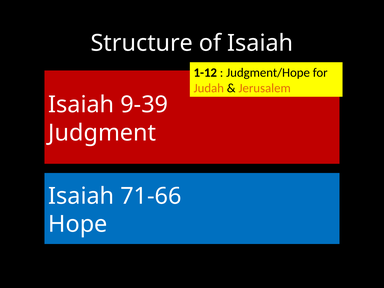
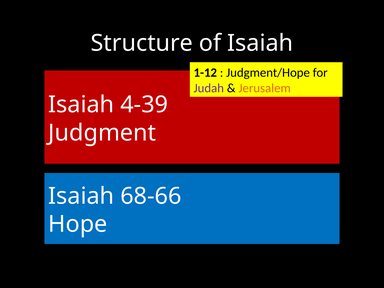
Judah colour: orange -> purple
9-39: 9-39 -> 4-39
71-66: 71-66 -> 68-66
